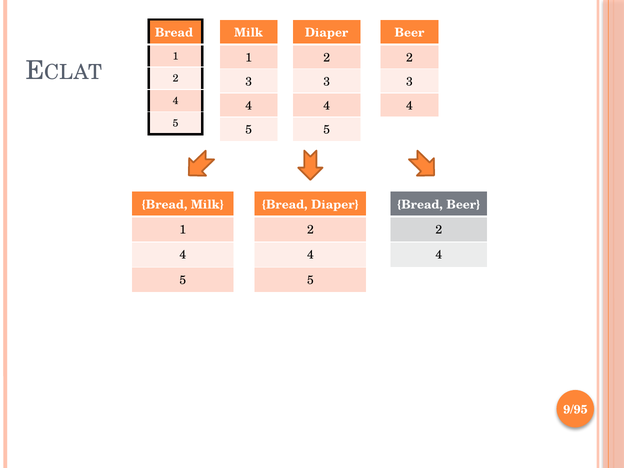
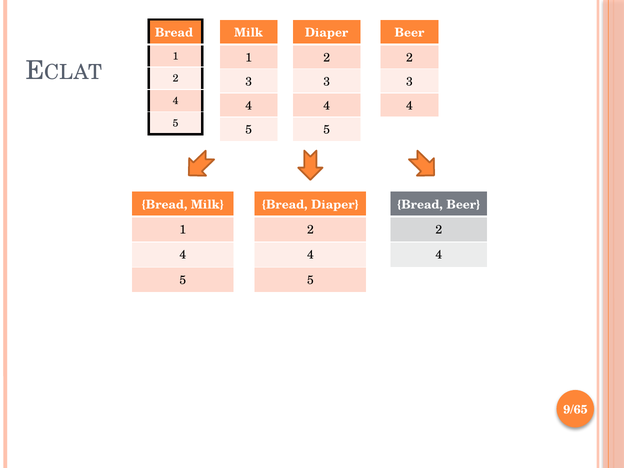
9/95: 9/95 -> 9/65
